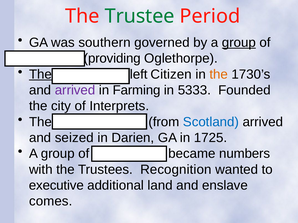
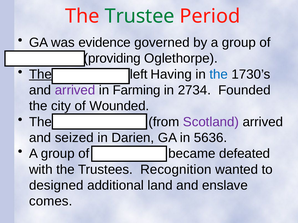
southern: southern -> evidence
group at (239, 43) underline: present -> none
Citizen: Citizen -> Having
the at (219, 74) colour: orange -> blue
5333: 5333 -> 2734
Interprets: Interprets -> Wounded
Scotland colour: blue -> purple
1725: 1725 -> 5636
numbers: numbers -> defeated
executive: executive -> designed
